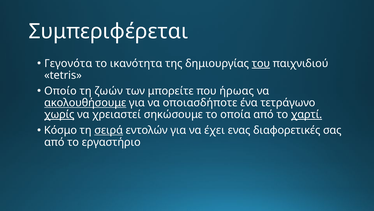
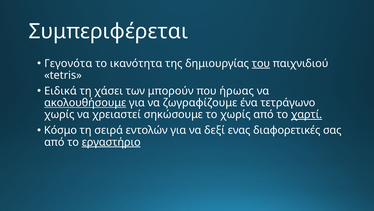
Οποίο: Οποίο -> Ειδικά
ζωών: ζωών -> χάσει
μπορείτε: μπορείτε -> μπορούν
οποιασδήποτε: οποιασδήποτε -> ζωγραφίζουμε
χωρίς at (59, 114) underline: present -> none
το οποία: οποία -> χωρίς
σειρά underline: present -> none
έχει: έχει -> δεξί
εργαστήριο underline: none -> present
